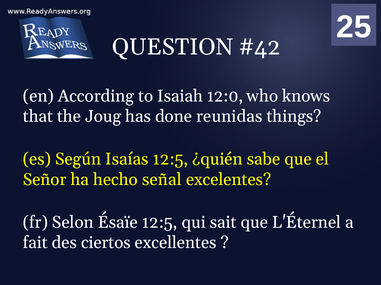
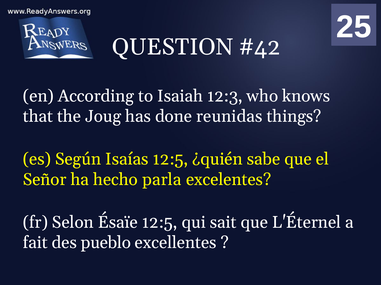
12:0: 12:0 -> 12:3
señal: señal -> parla
ciertos: ciertos -> pueblo
